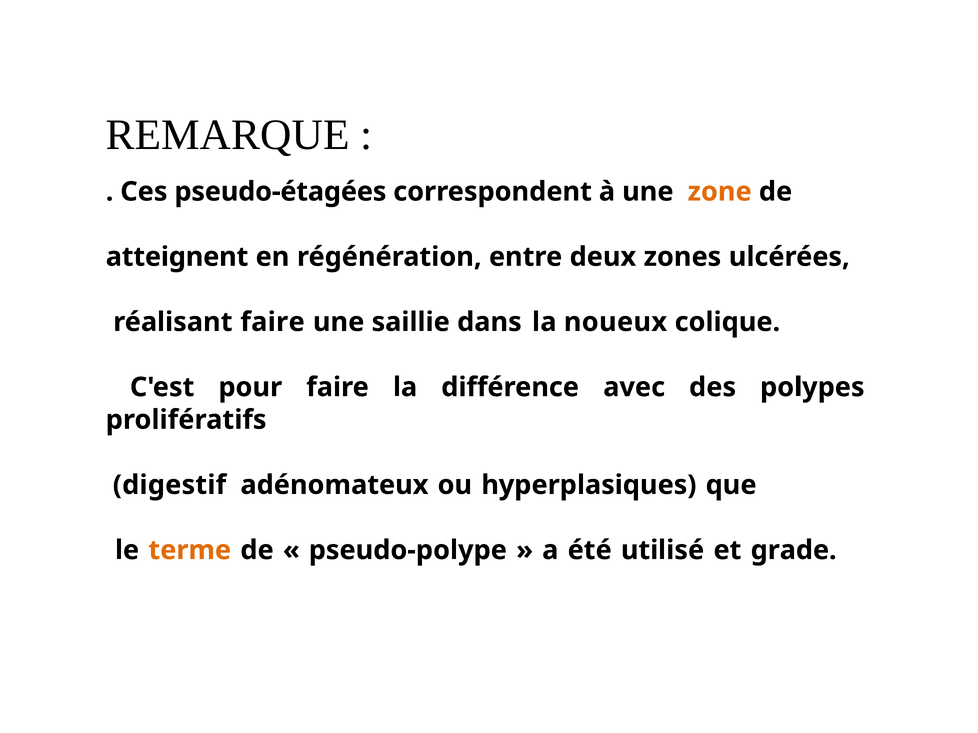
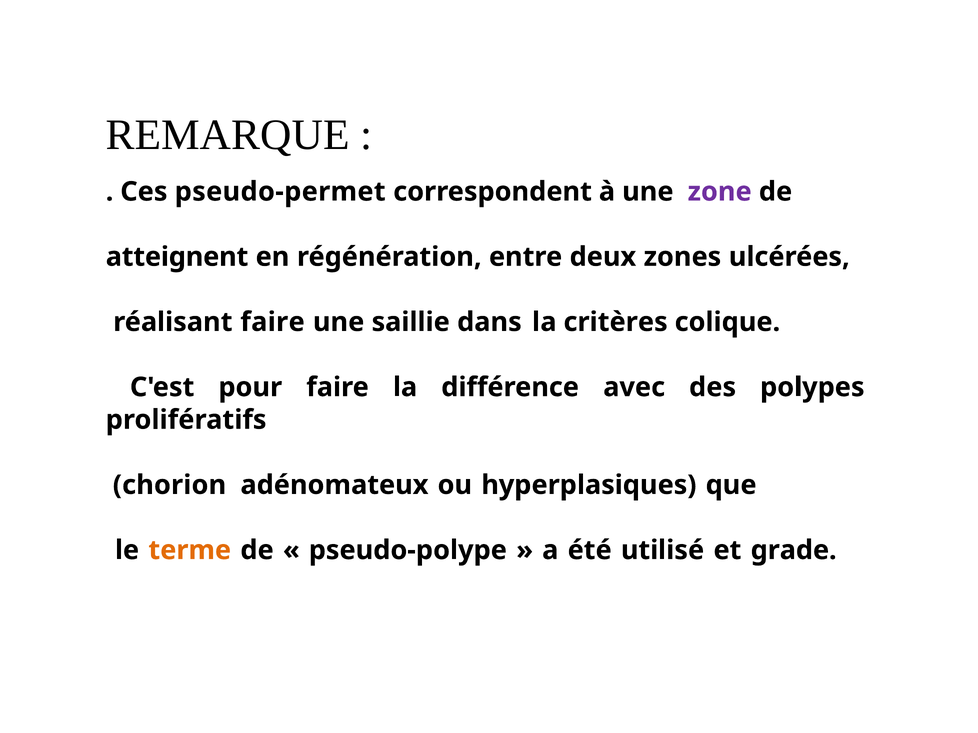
pseudo-étagées: pseudo-étagées -> pseudo-permet
zone colour: orange -> purple
noueux: noueux -> critères
digestif: digestif -> chorion
